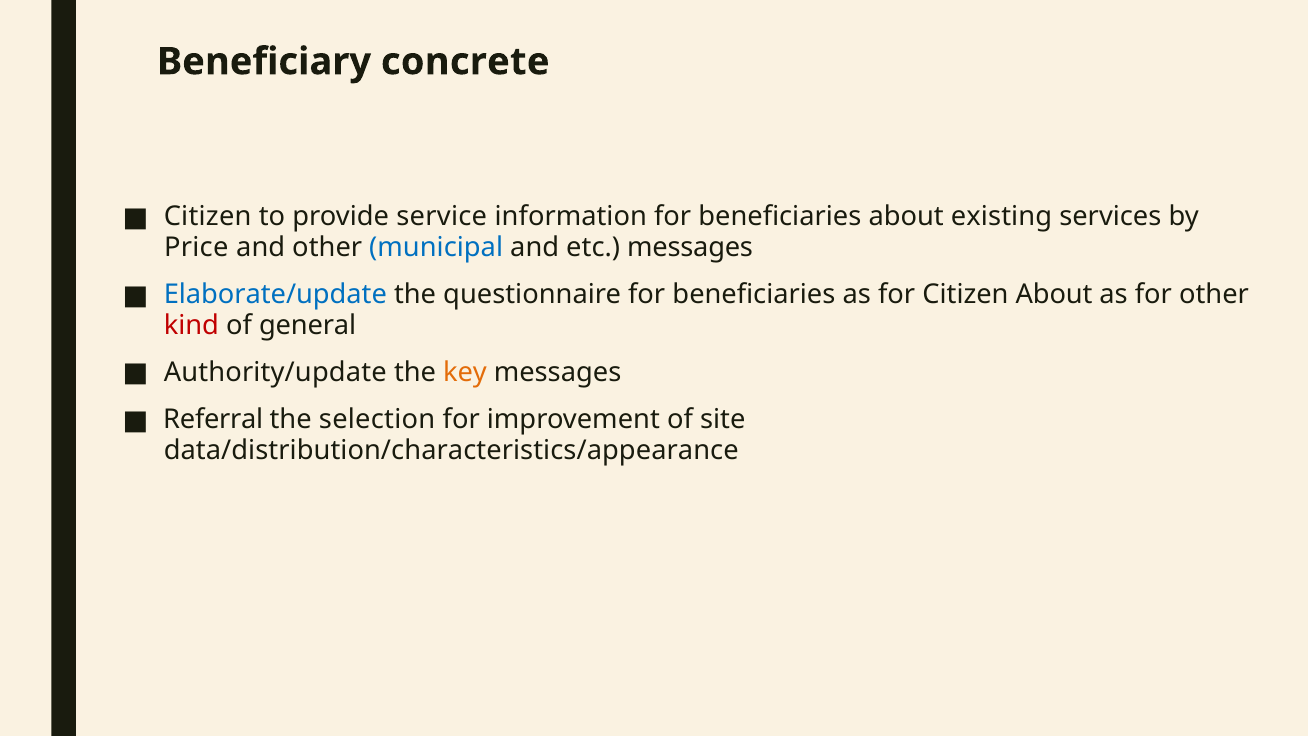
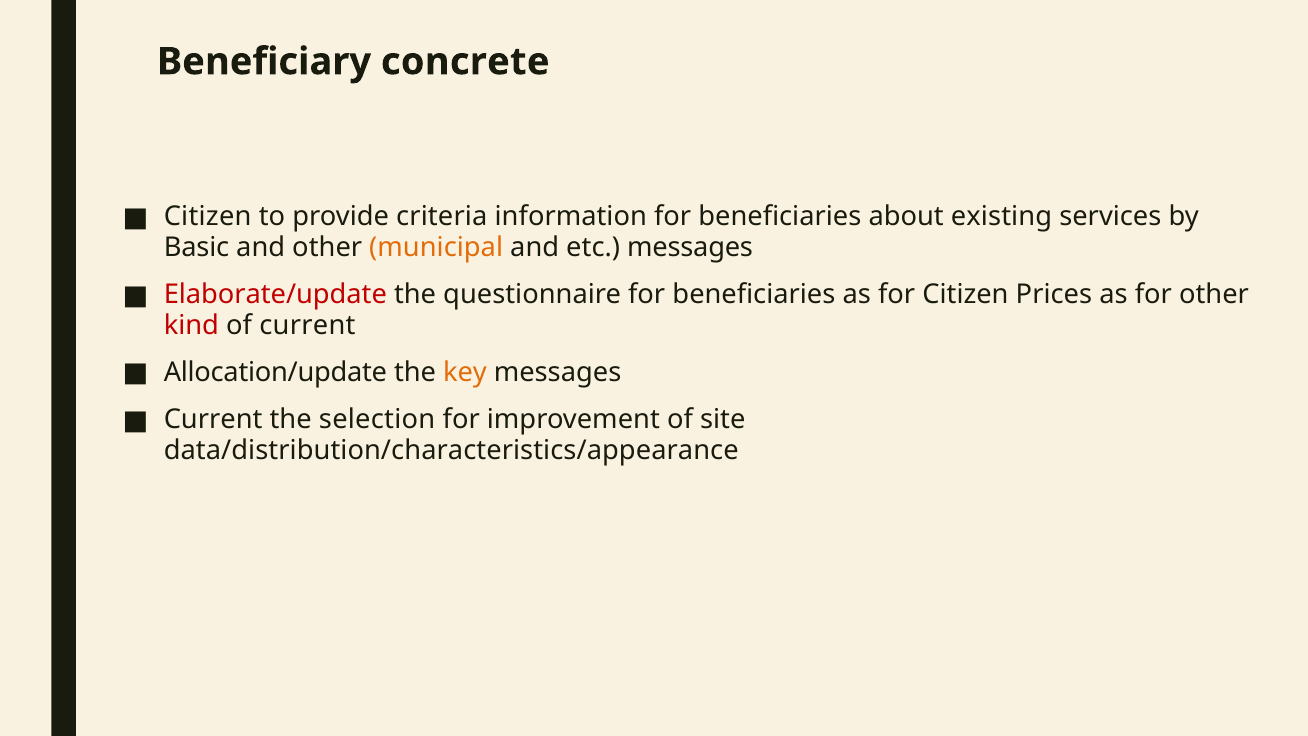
service: service -> criteria
Price: Price -> Basic
municipal colour: blue -> orange
Elaborate/update colour: blue -> red
Citizen About: About -> Prices
of general: general -> current
Authority/update: Authority/update -> Allocation/update
Referral at (213, 420): Referral -> Current
